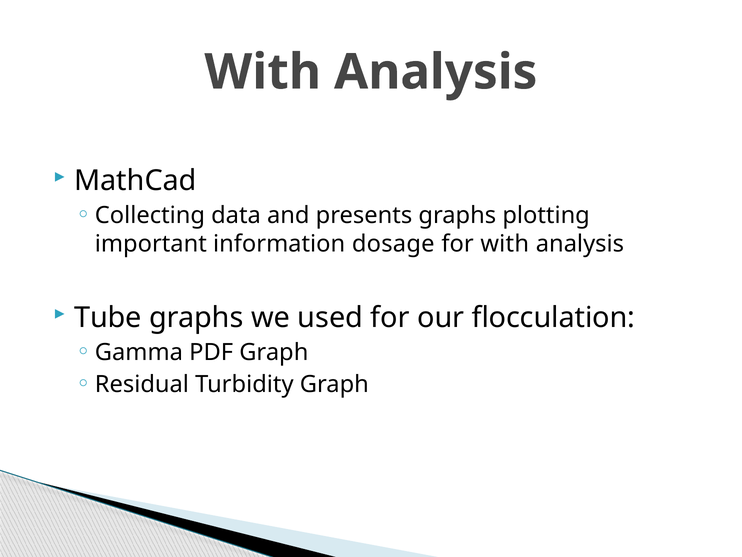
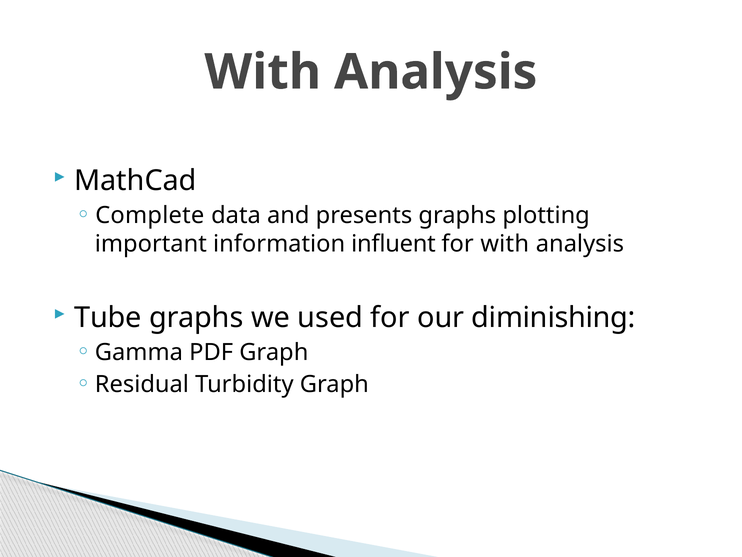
Collecting: Collecting -> Complete
dosage: dosage -> influent
flocculation: flocculation -> diminishing
